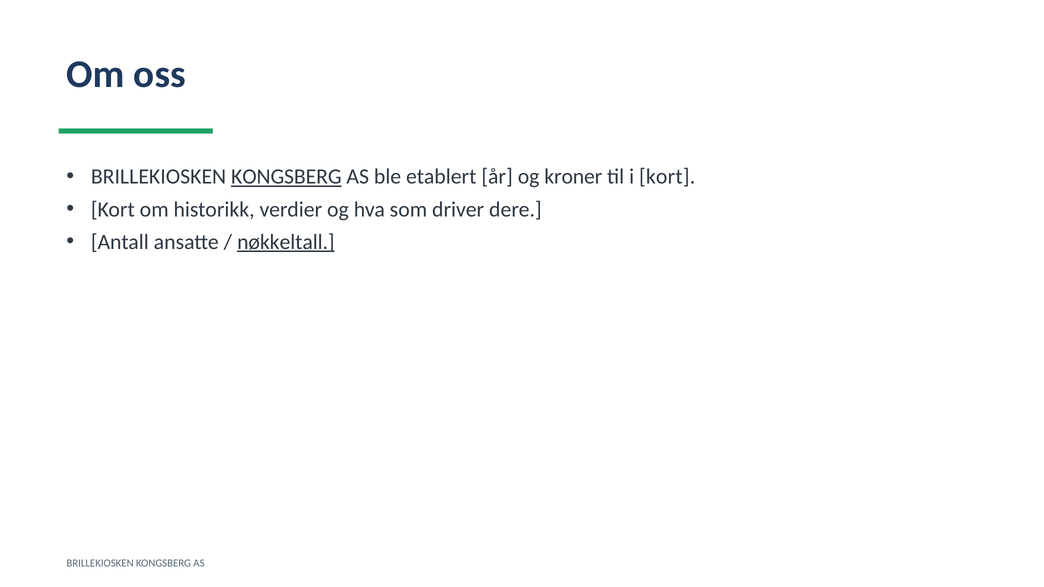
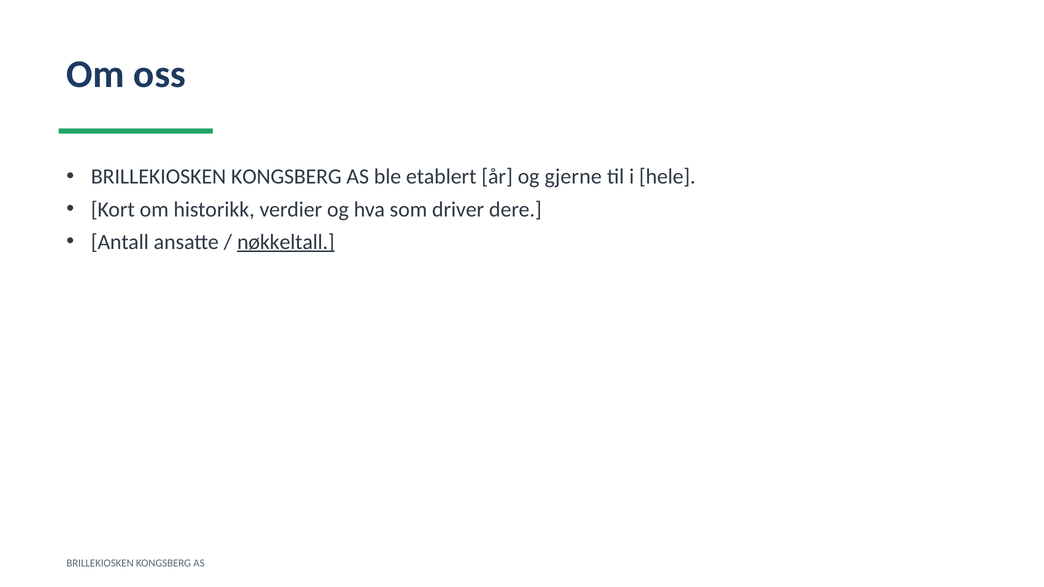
KONGSBERG at (286, 177) underline: present -> none
kroner: kroner -> gjerne
i kort: kort -> hele
